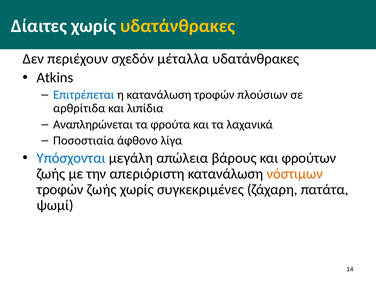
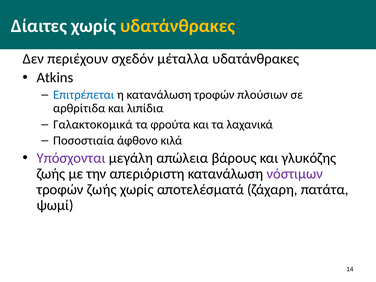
Αναπληρώνεται: Αναπληρώνεται -> Γαλακτοκομικά
λίγα: λίγα -> κιλά
Υπόσχονται colour: blue -> purple
φρούτων: φρούτων -> γλυκόζης
νόστιμων colour: orange -> purple
συγκεκριμένες: συγκεκριμένες -> αποτελέσματά
